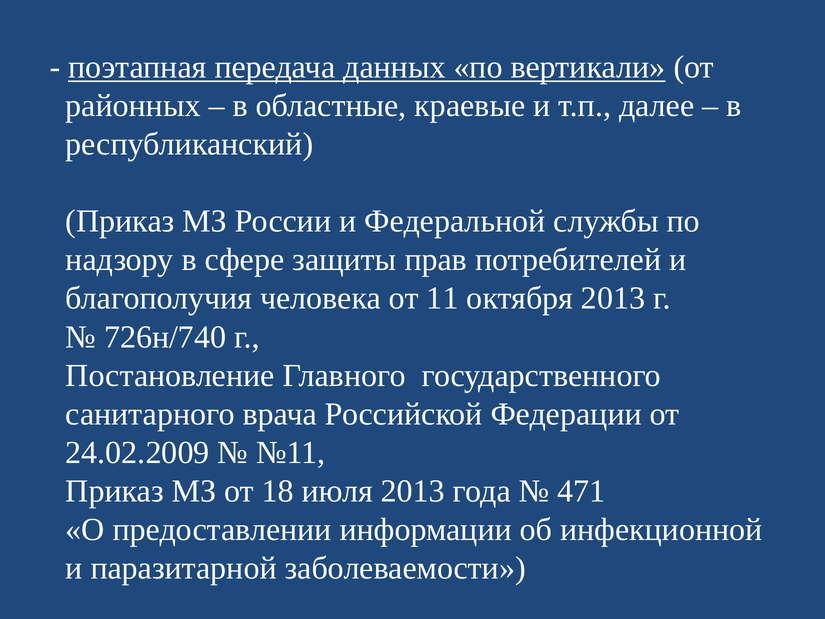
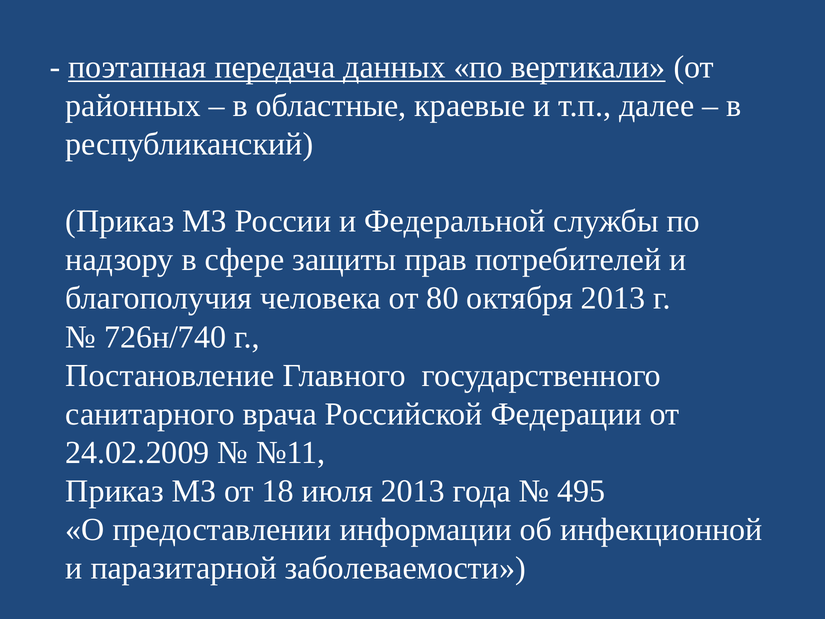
11: 11 -> 80
471: 471 -> 495
